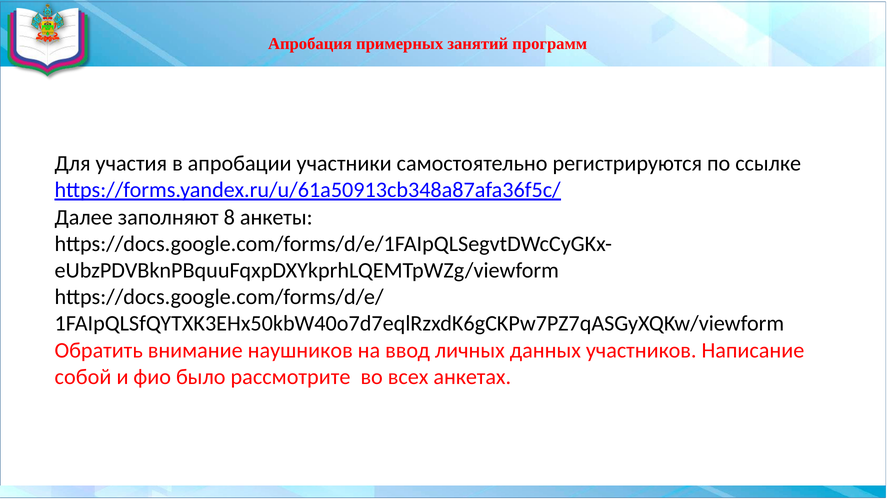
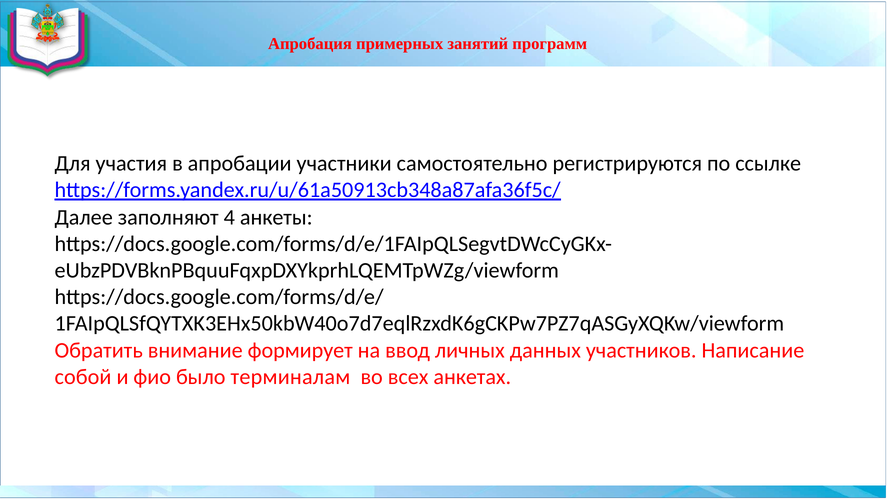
8: 8 -> 4
наушников: наушников -> формирует
рассмотрите: рассмотрите -> терминалам
